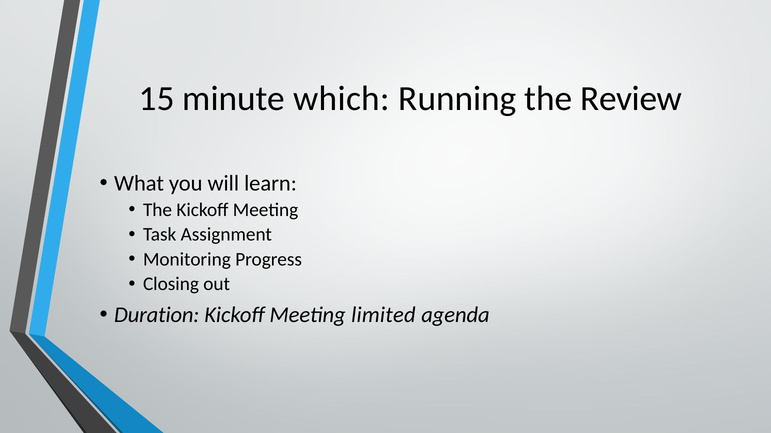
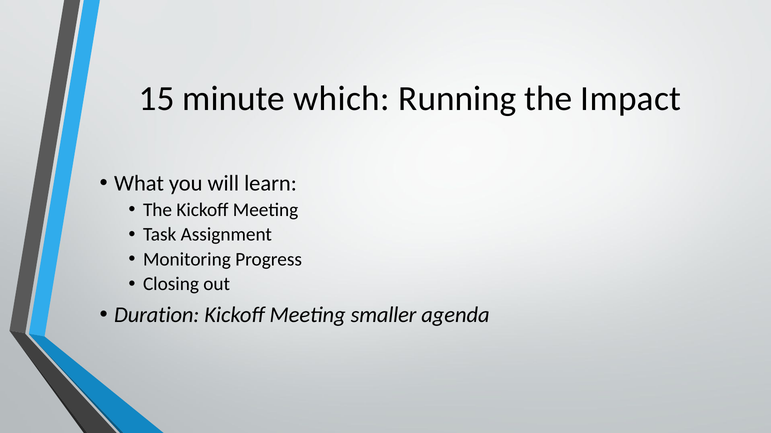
Review: Review -> Impact
limited: limited -> smaller
